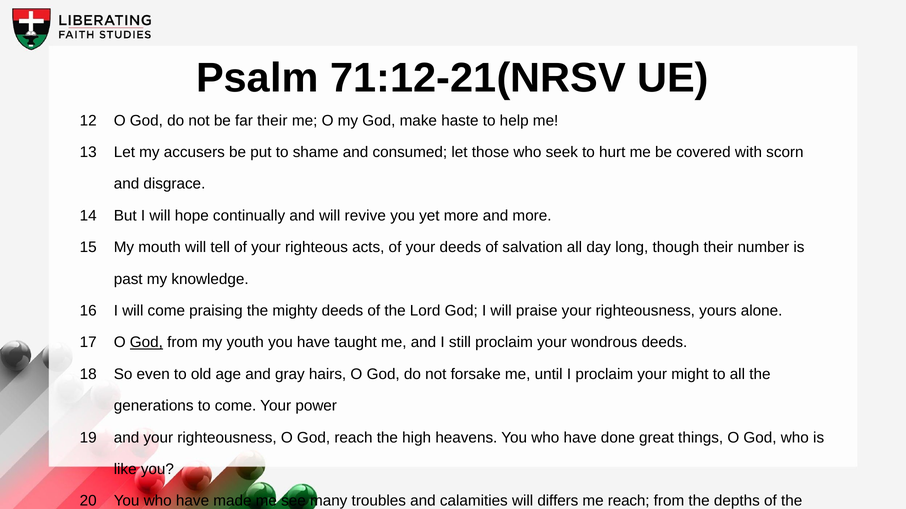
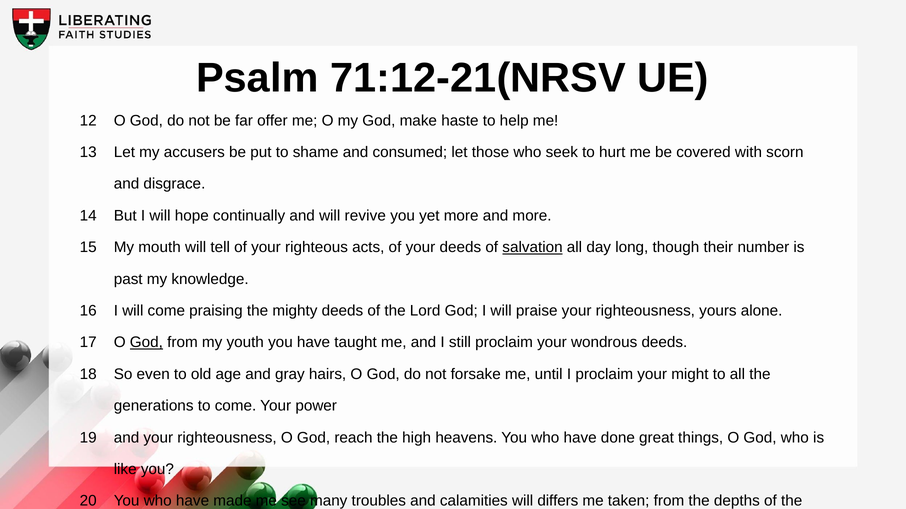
far their: their -> offer
salvation underline: none -> present
me reach: reach -> taken
